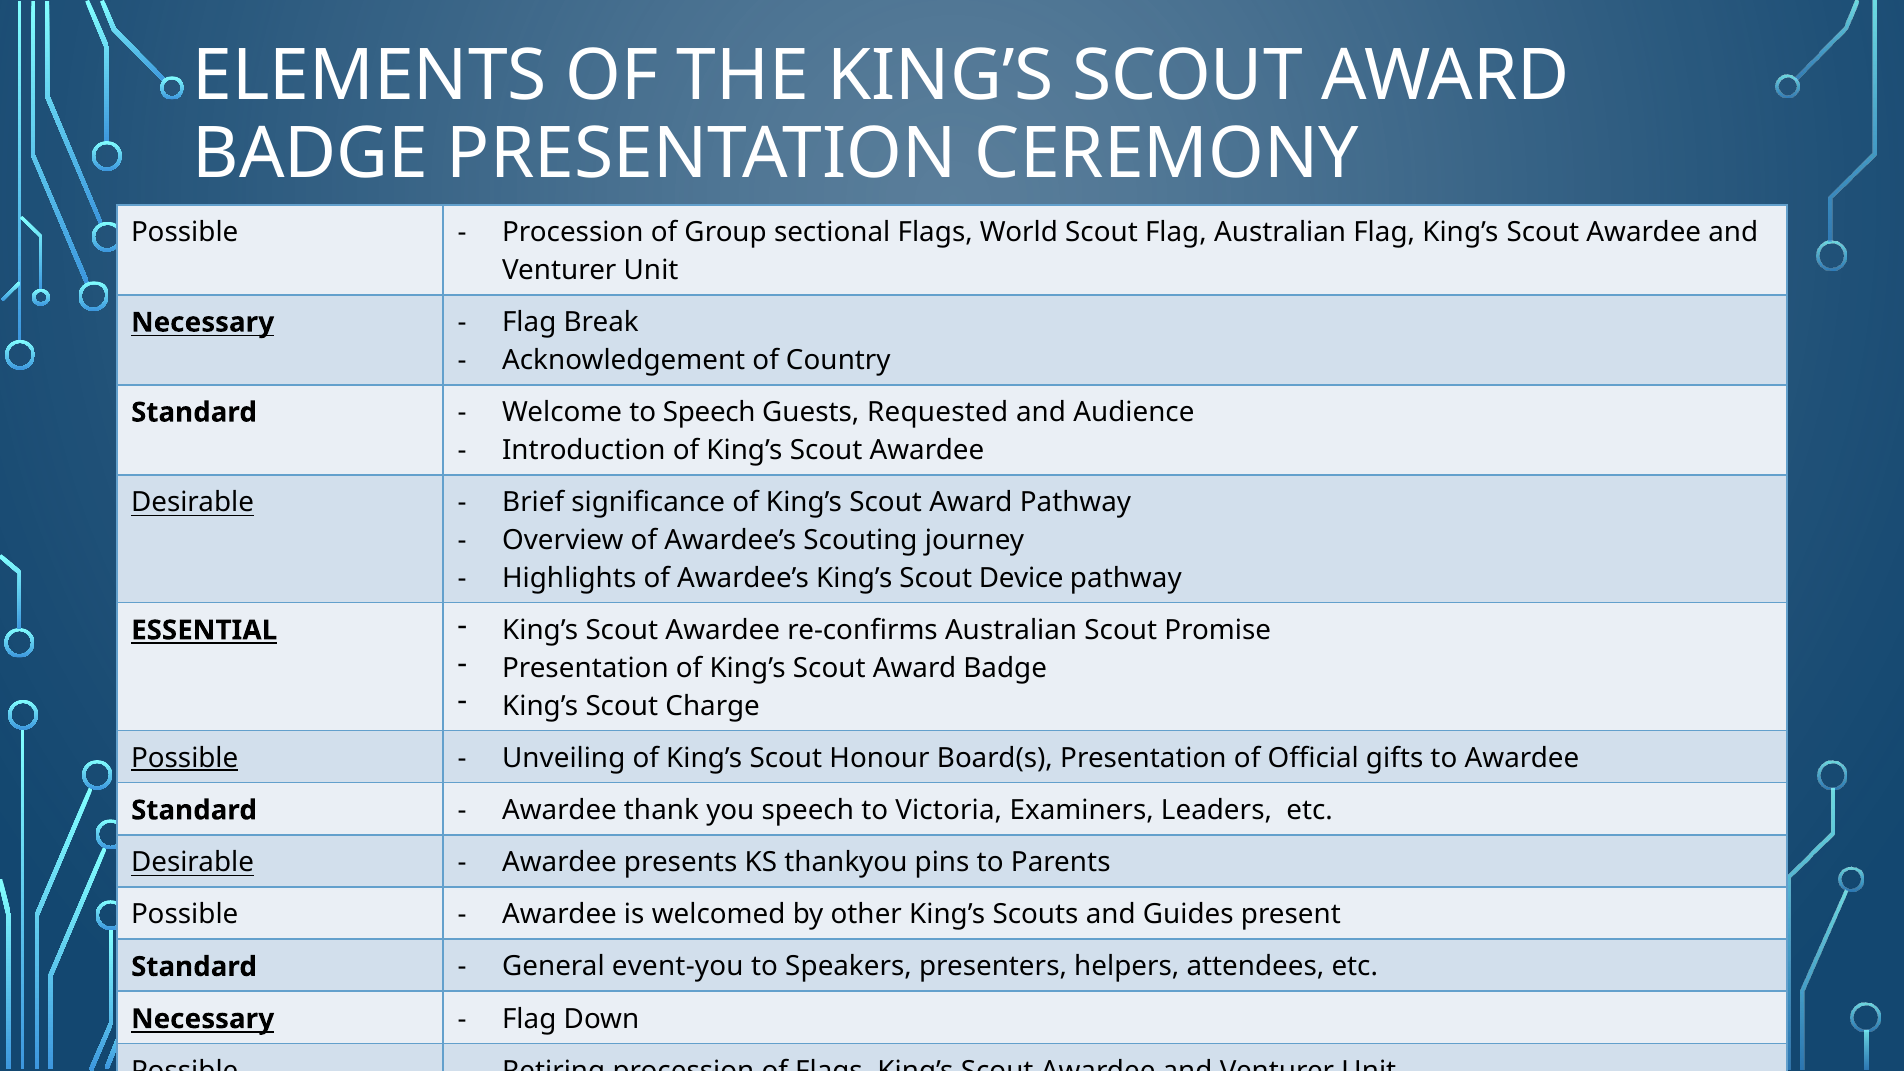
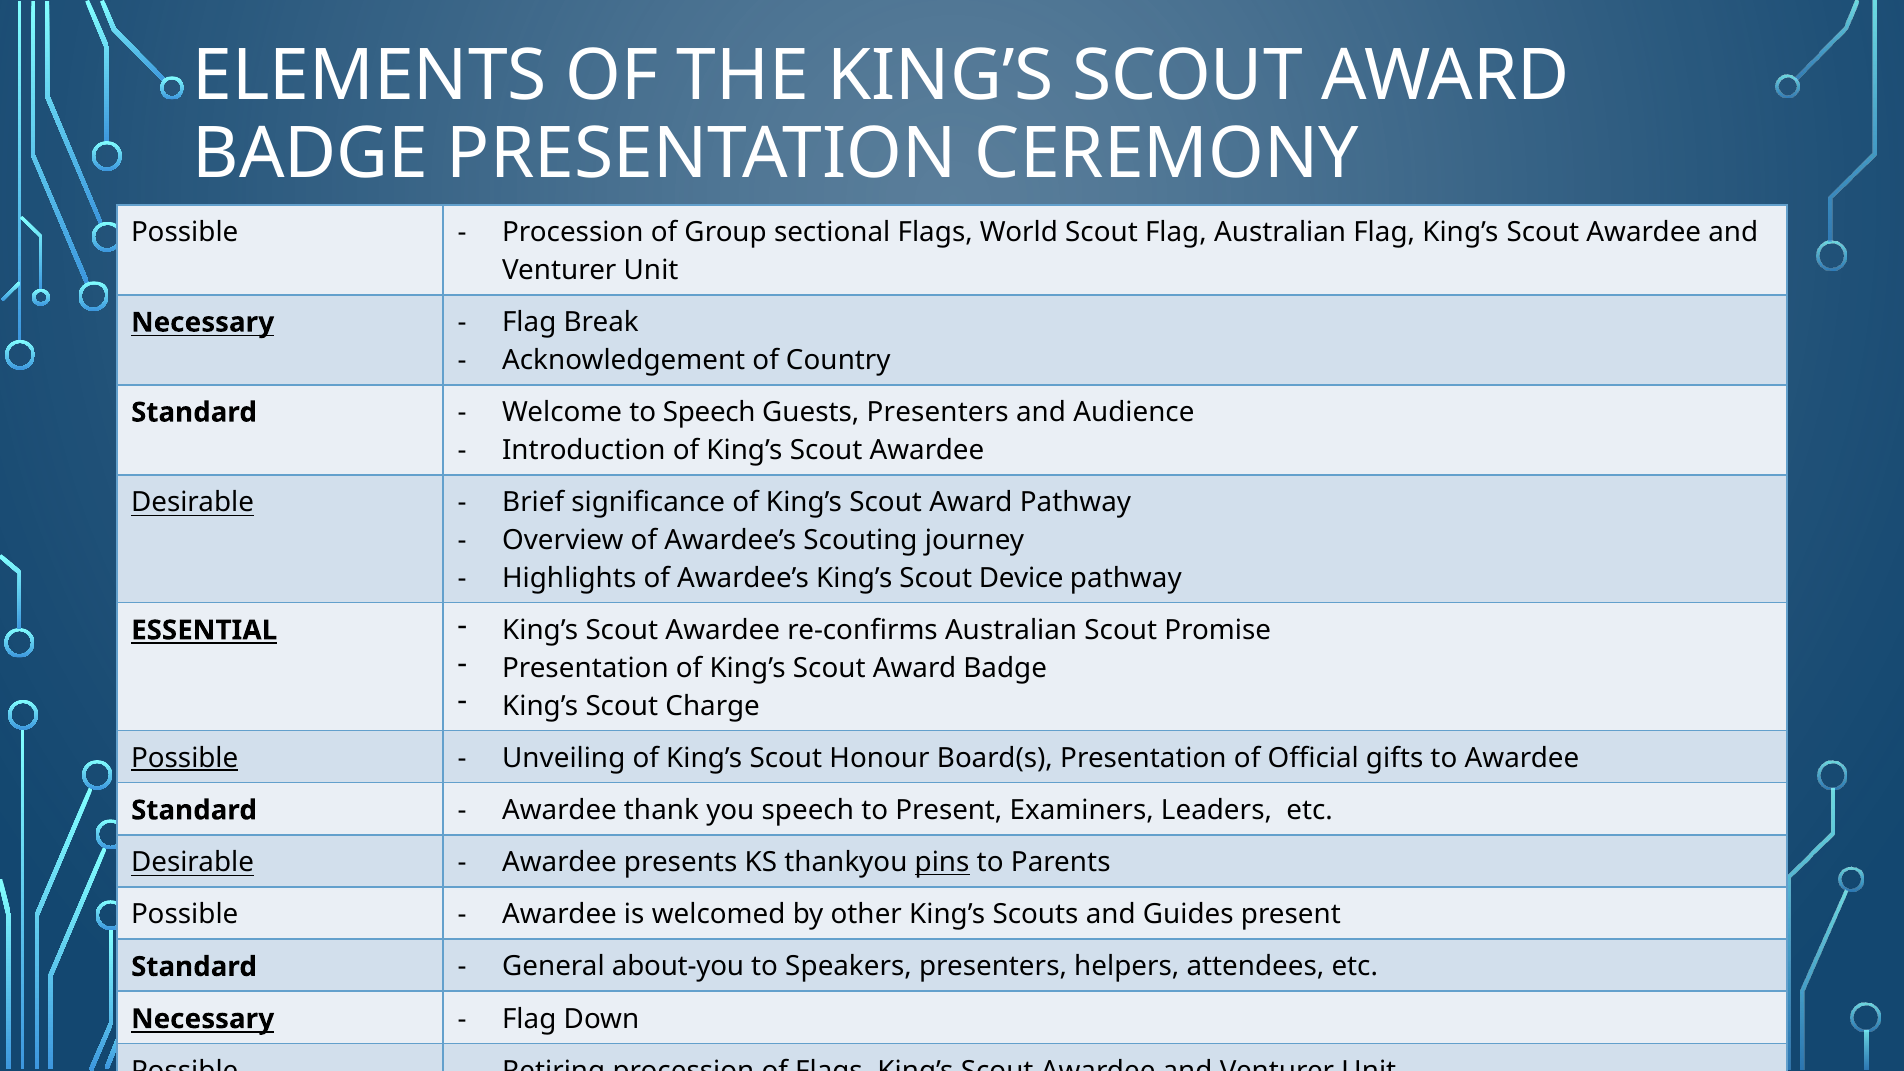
Guests Requested: Requested -> Presenters
to Victoria: Victoria -> Present
pins underline: none -> present
event-you: event-you -> about-you
